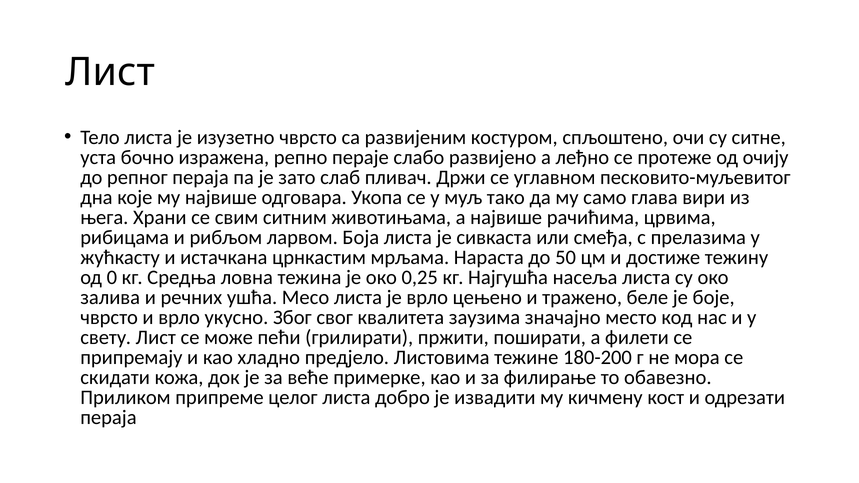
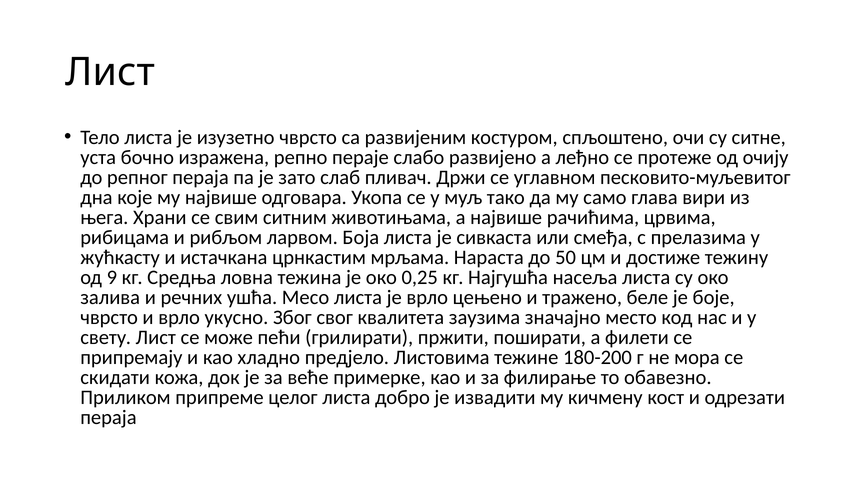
0: 0 -> 9
